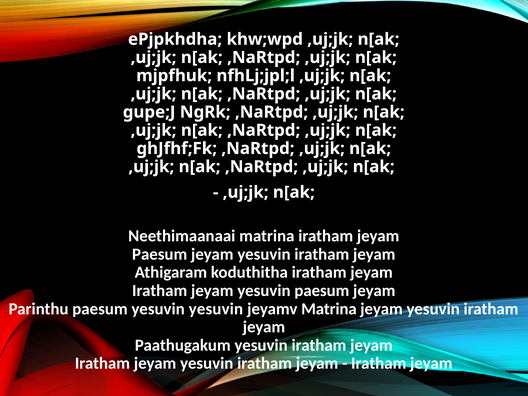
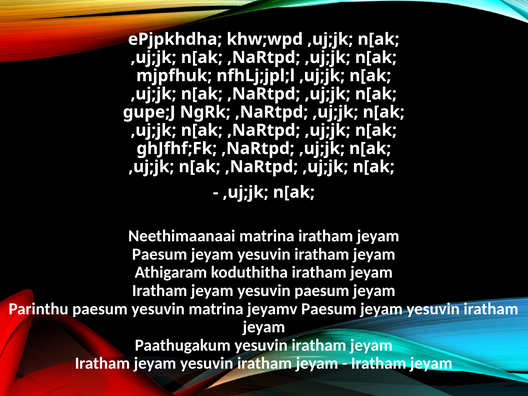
yesuvin yesuvin: yesuvin -> matrina
jeyamv Matrina: Matrina -> Paesum
